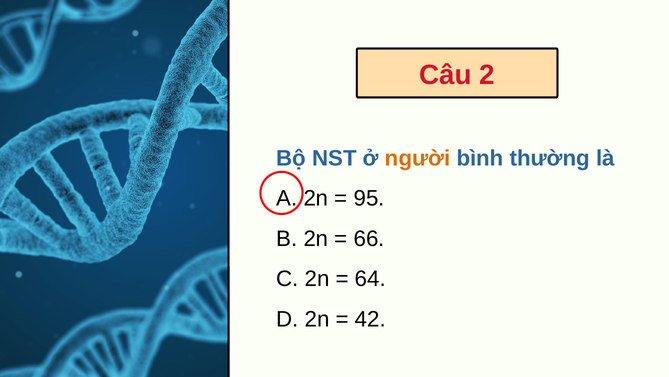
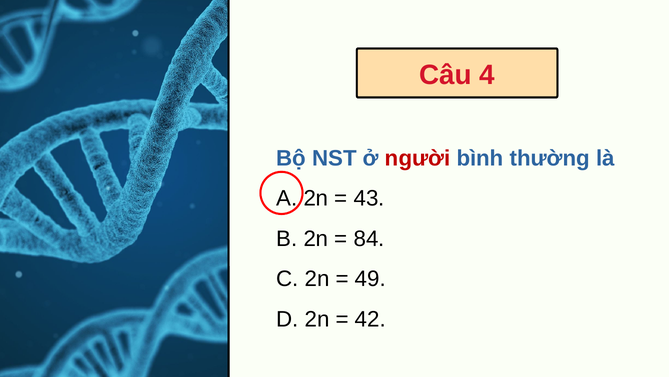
2: 2 -> 4
người colour: orange -> red
95: 95 -> 43
66: 66 -> 84
64: 64 -> 49
